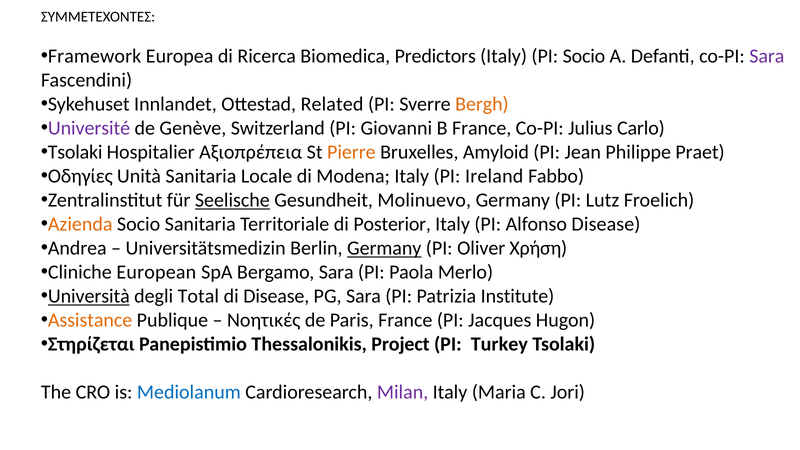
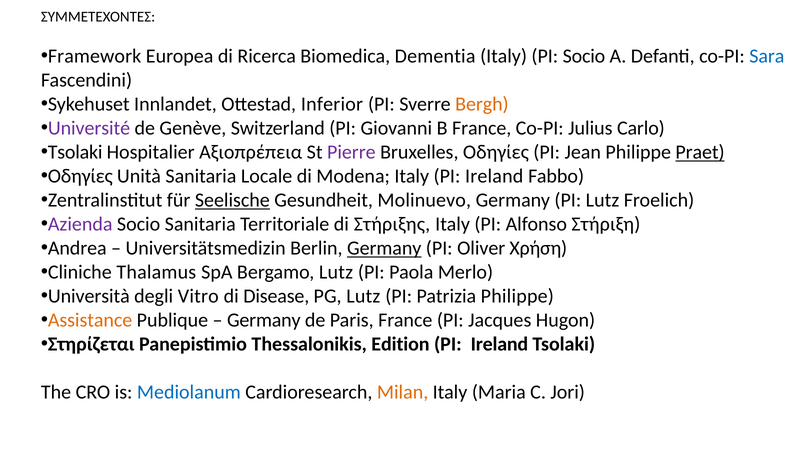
Predictors: Predictors -> Dementia
Sara at (767, 56) colour: purple -> blue
Related: Related -> Inferior
Pierre colour: orange -> purple
Bruxelles Amyloid: Amyloid -> Οδηγίες
Praet underline: none -> present
Azienda colour: orange -> purple
Posterior: Posterior -> Στήριξης
Alfonso Disease: Disease -> Στήριξη
European: European -> Thalamus
Bergamo Sara: Sara -> Lutz
Università underline: present -> none
Total: Total -> Vitro
PG Sara: Sara -> Lutz
Patrizia Institute: Institute -> Philippe
Νοητικές at (264, 320): Νοητικές -> Germany
Project: Project -> Edition
Turkey at (499, 344): Turkey -> Ireland
Milan colour: purple -> orange
